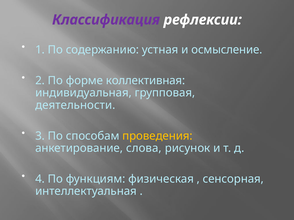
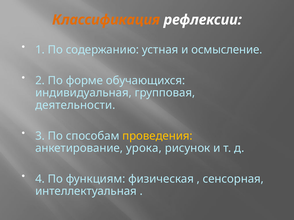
Классификация colour: purple -> orange
коллективная: коллективная -> обучающихся
слова: слова -> урока
